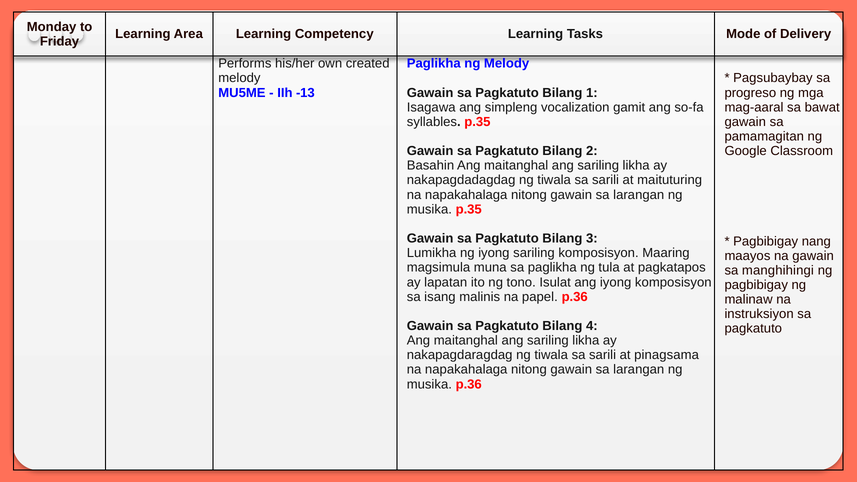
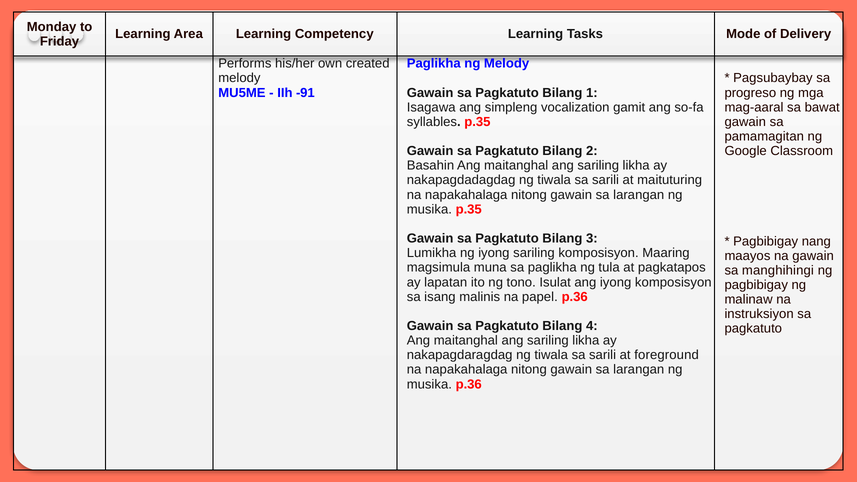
-13: -13 -> -91
pinagsama: pinagsama -> foreground
